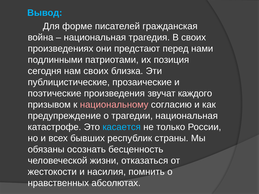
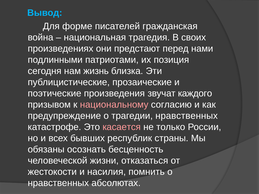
нам своих: своих -> жизнь
трагедии национальная: национальная -> нравственных
касается colour: light blue -> pink
